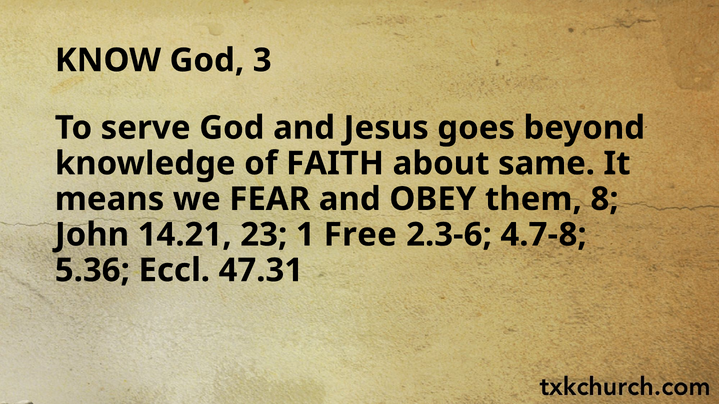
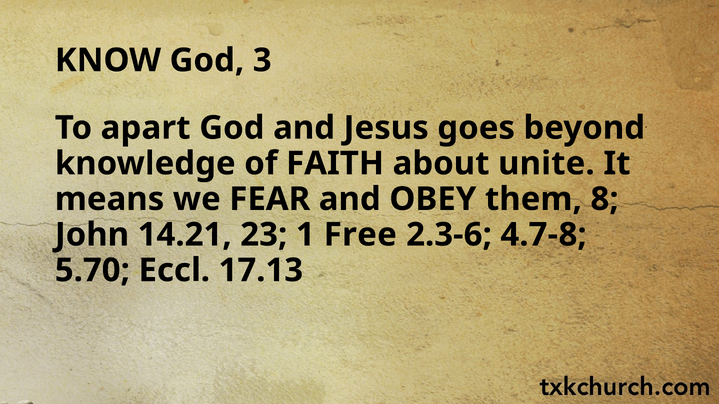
serve: serve -> apart
same: same -> unite
5.36: 5.36 -> 5.70
47.31: 47.31 -> 17.13
